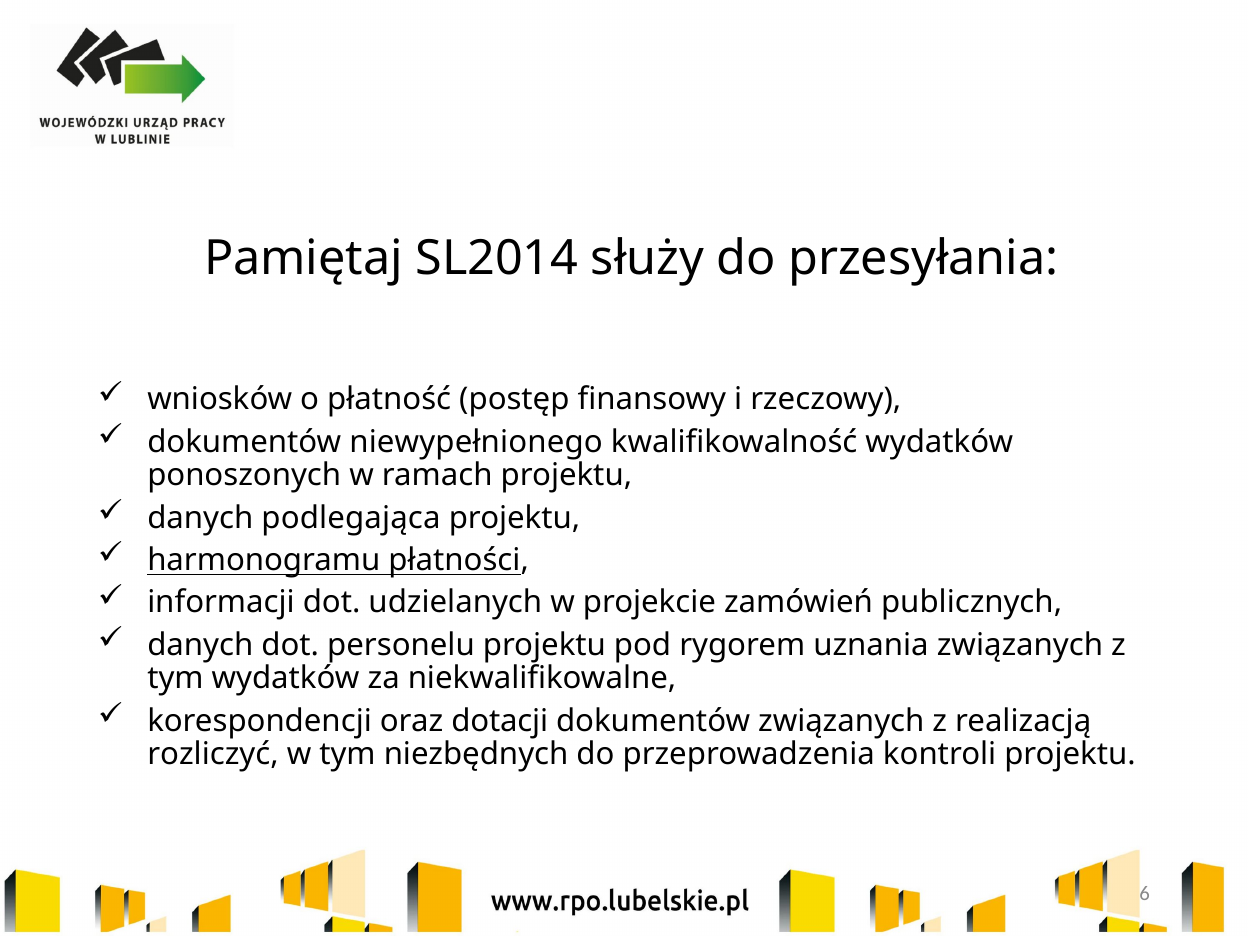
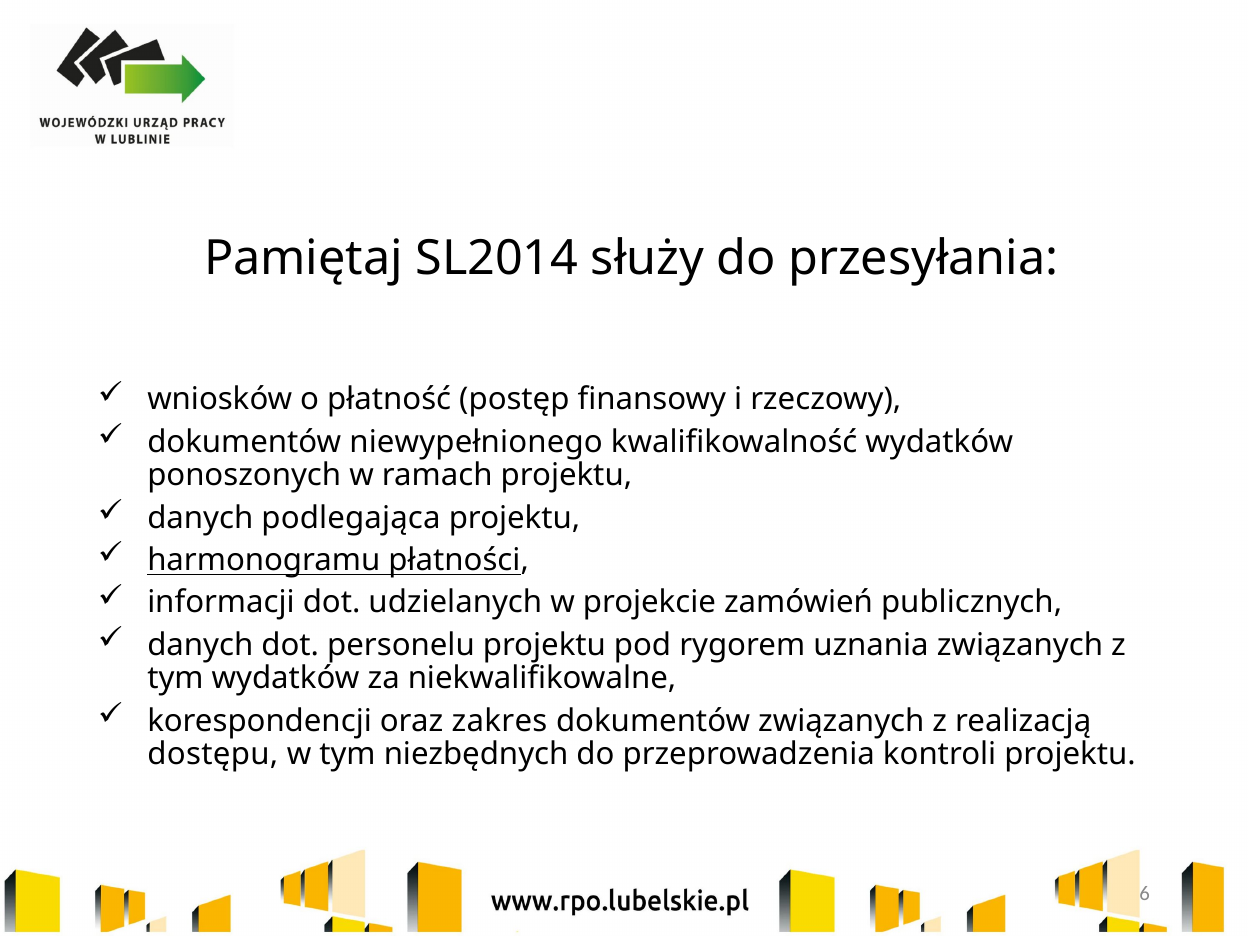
dotacji: dotacji -> zakres
rozliczyć: rozliczyć -> dostępu
